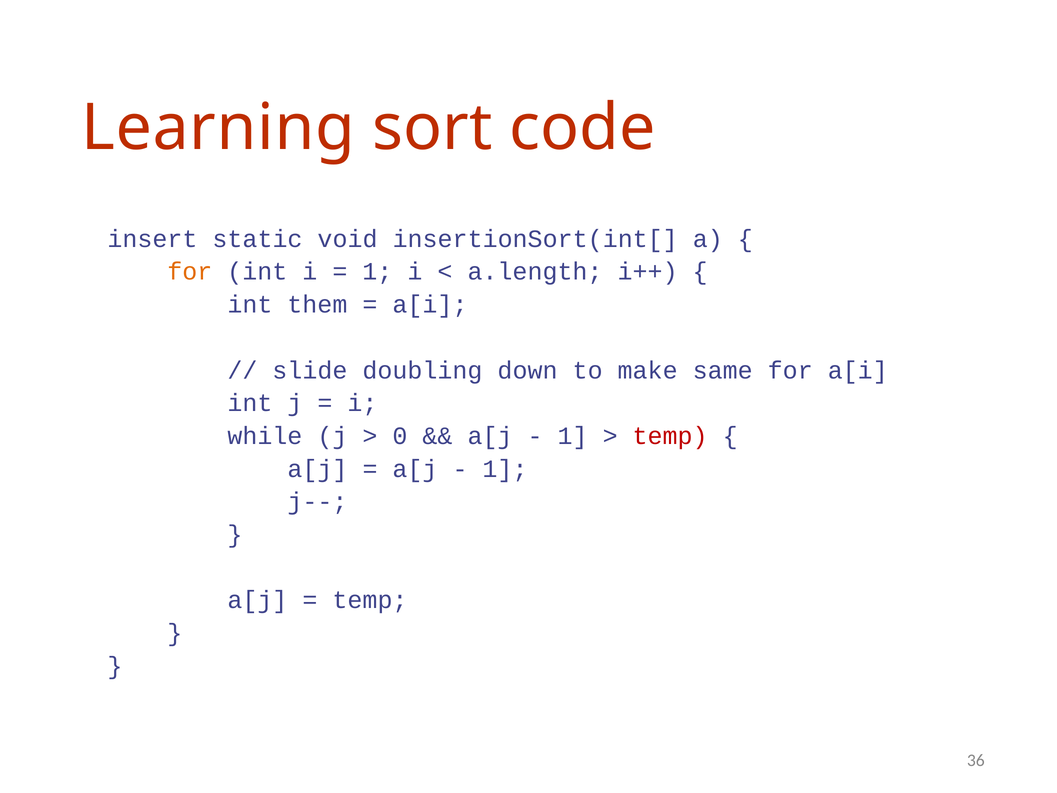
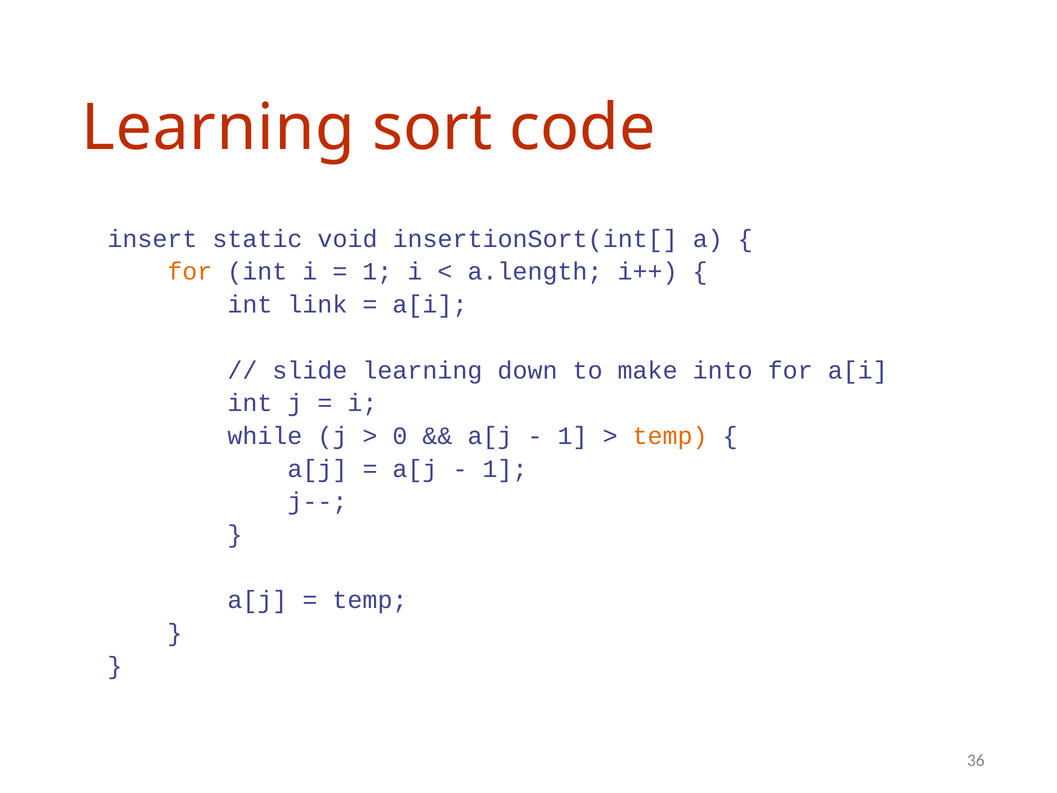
them: them -> link
slide doubling: doubling -> learning
same: same -> into
temp at (670, 436) colour: red -> orange
